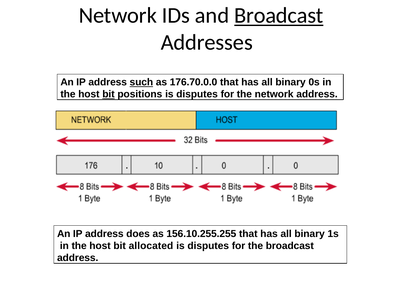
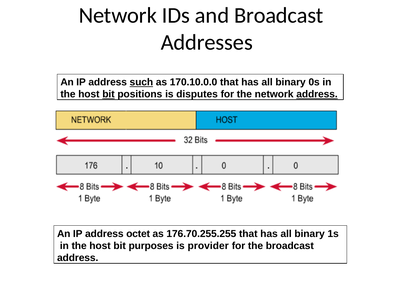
Broadcast at (279, 16) underline: present -> none
176.70.0.0: 176.70.0.0 -> 170.10.0.0
address at (317, 94) underline: none -> present
does: does -> octet
156.10.255.255: 156.10.255.255 -> 176.70.255.255
allocated: allocated -> purposes
disputes at (208, 246): disputes -> provider
